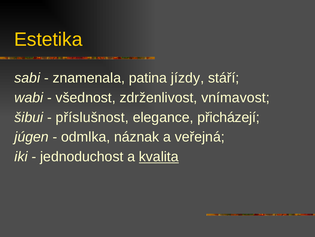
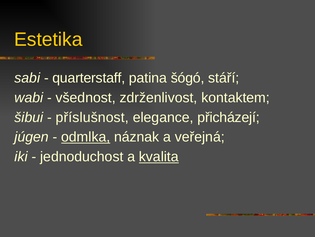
znamenala: znamenala -> quarterstaff
jízdy: jízdy -> šógó
vnímavost: vnímavost -> kontaktem
odmlka underline: none -> present
